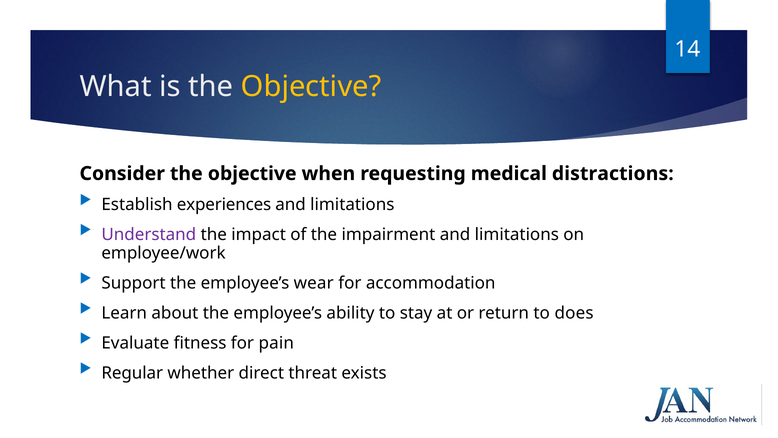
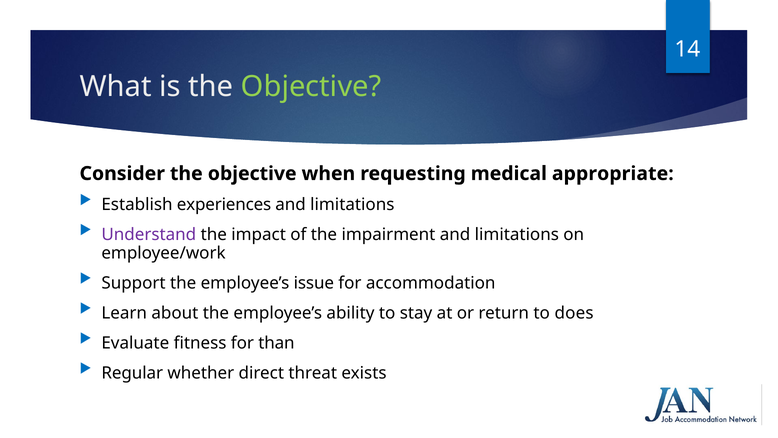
Objective at (311, 87) colour: yellow -> light green
distractions: distractions -> appropriate
wear: wear -> issue
pain: pain -> than
